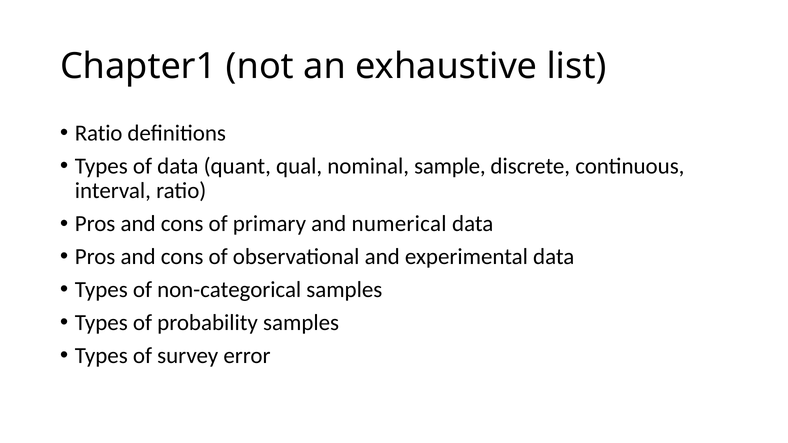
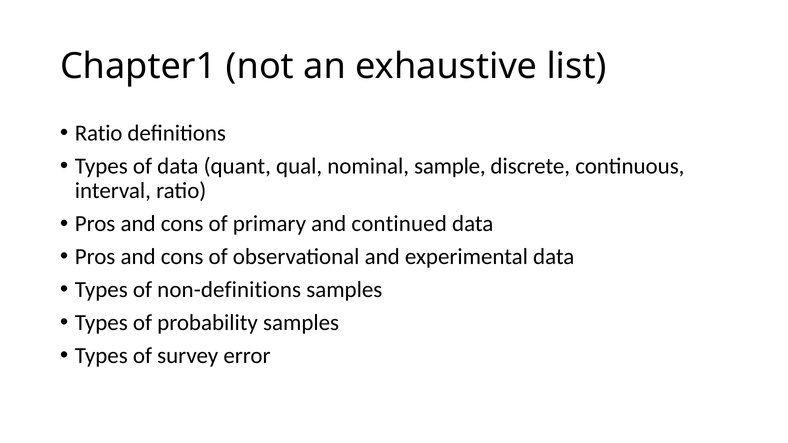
numerical: numerical -> continued
non-categorical: non-categorical -> non-definitions
